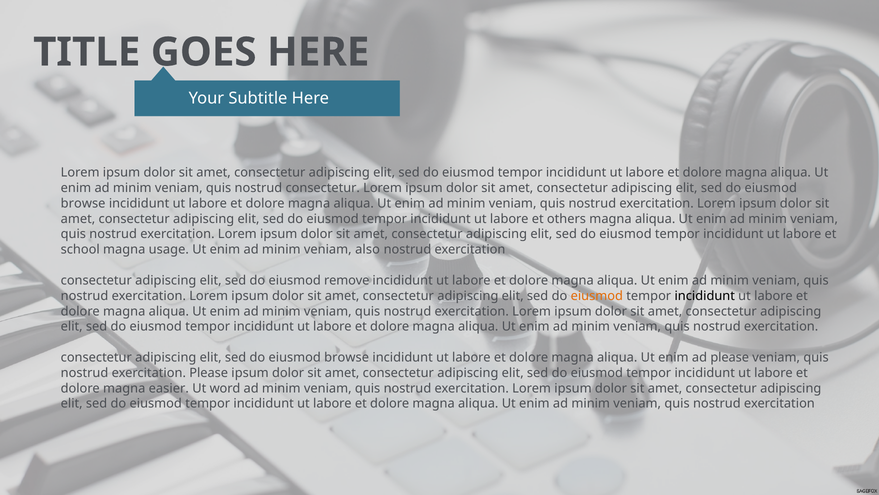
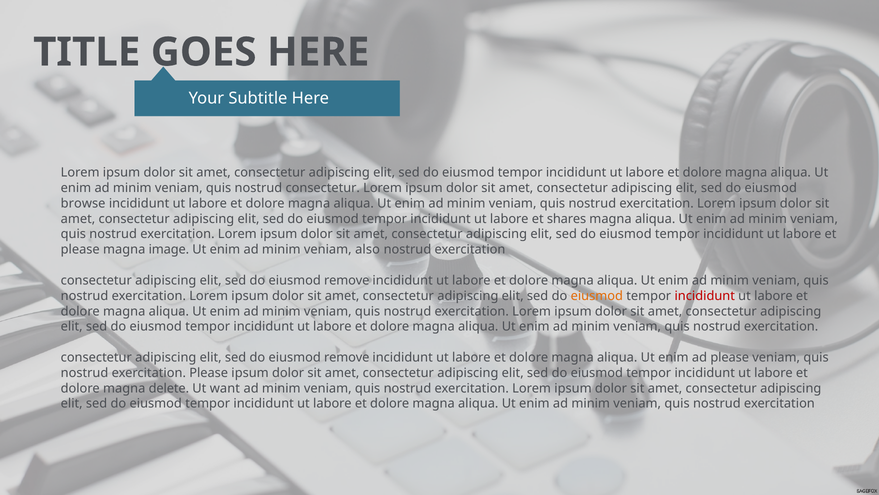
others: others -> shares
school at (80, 249): school -> please
usage: usage -> image
incididunt at (705, 296) colour: black -> red
browse at (347, 357): browse -> remove
easier: easier -> delete
word: word -> want
